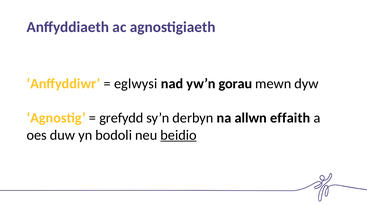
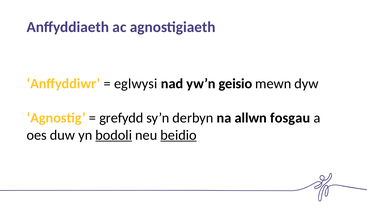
gorau: gorau -> geisio
effaith: effaith -> fosgau
bodoli underline: none -> present
